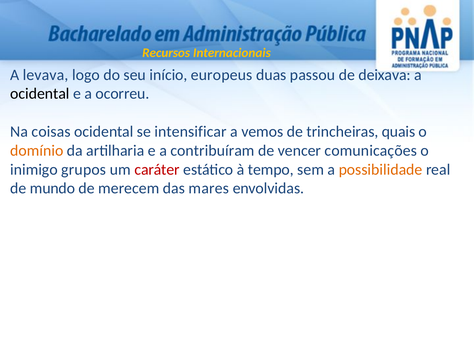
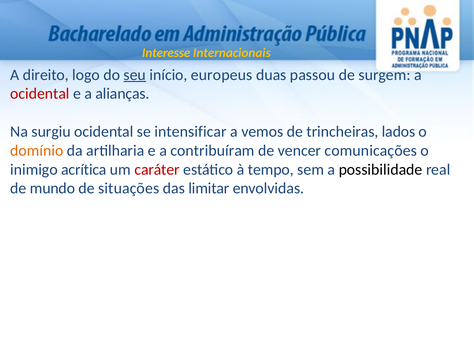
Recursos: Recursos -> Interesse
levava: levava -> direito
seu underline: none -> present
deixava: deixava -> surgem
ocidental at (40, 94) colour: black -> red
ocorreu: ocorreu -> alianças
coisas: coisas -> surgiu
quais: quais -> lados
grupos: grupos -> acrítica
possibilidade colour: orange -> black
merecem: merecem -> situações
mares: mares -> limitar
